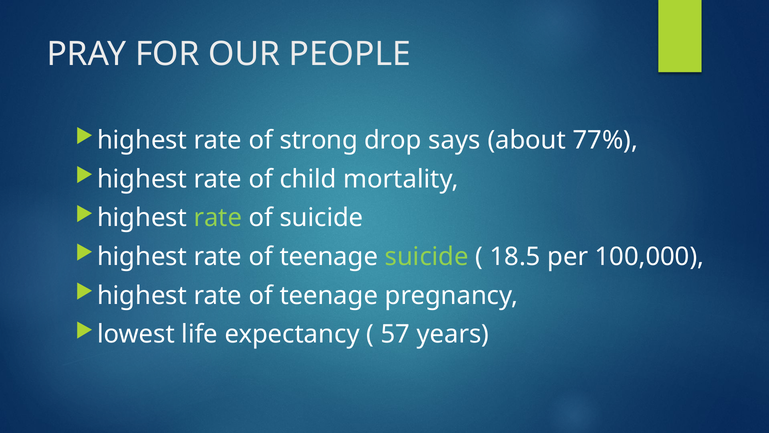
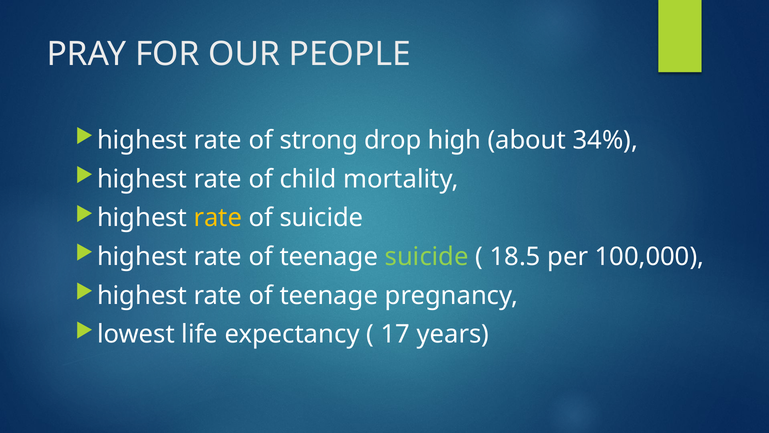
says: says -> high
77%: 77% -> 34%
rate at (218, 218) colour: light green -> yellow
57: 57 -> 17
